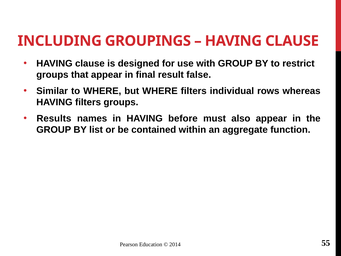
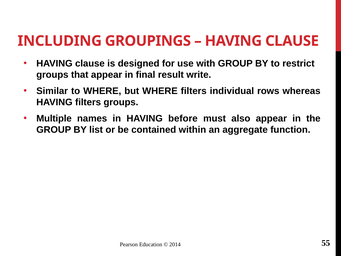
false: false -> write
Results: Results -> Multiple
